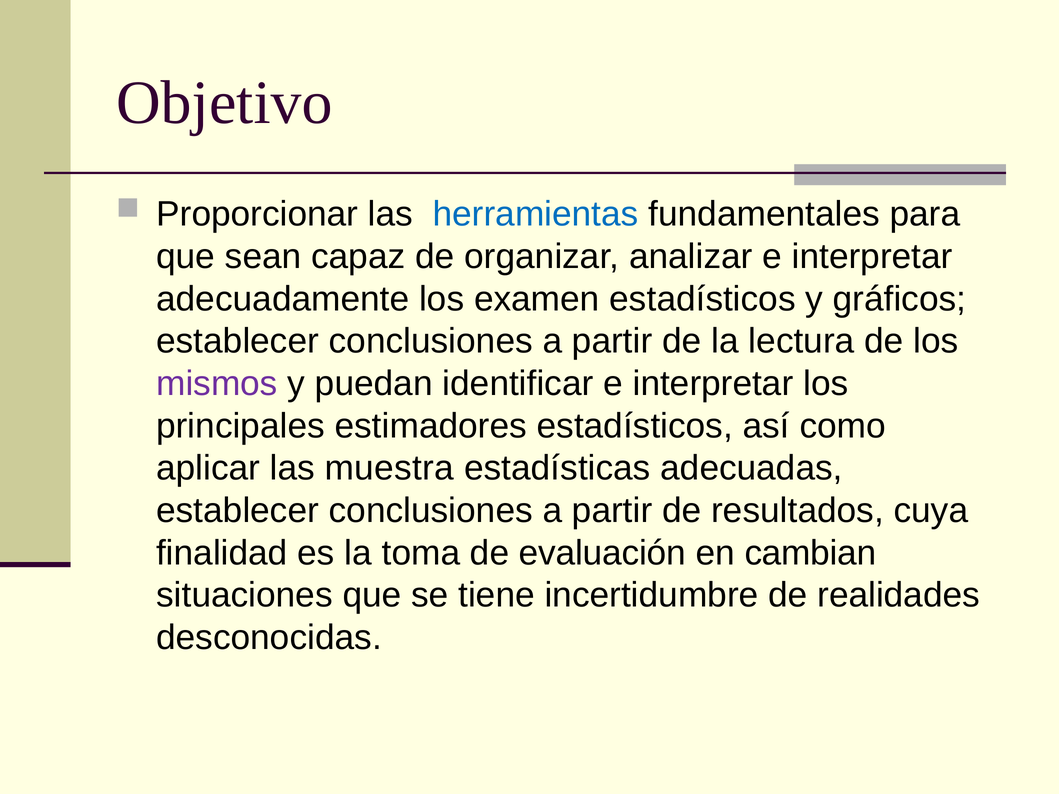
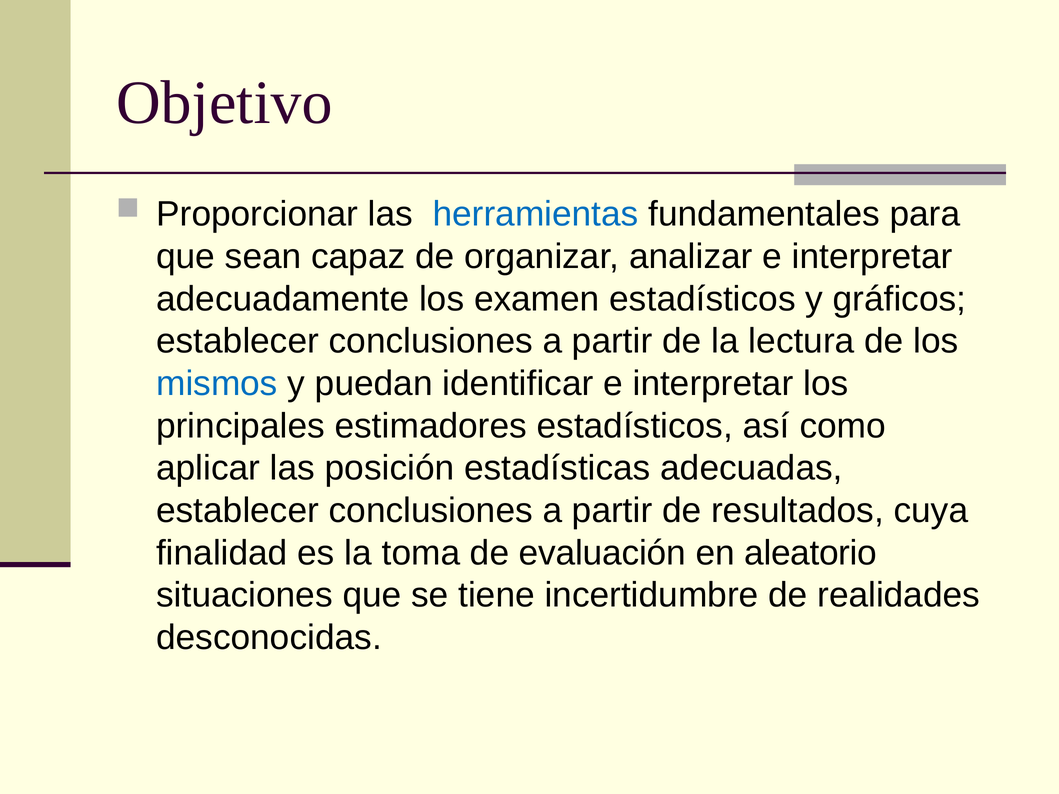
mismos colour: purple -> blue
muestra: muestra -> posición
cambian: cambian -> aleatorio
